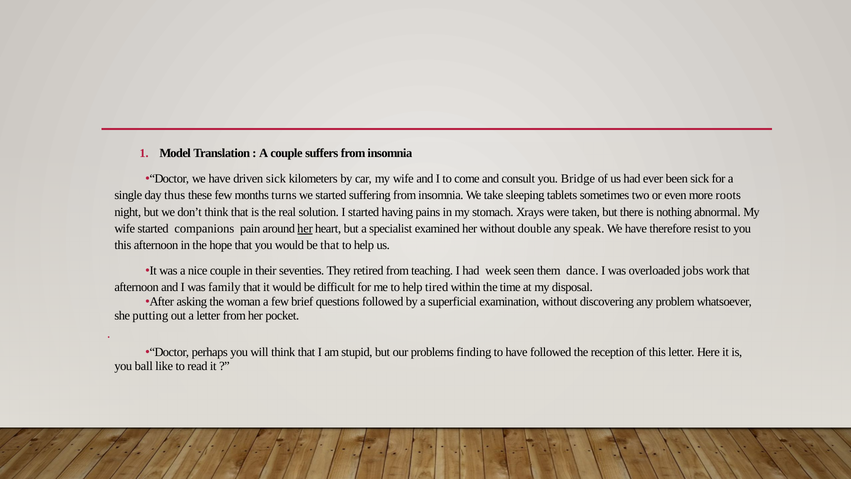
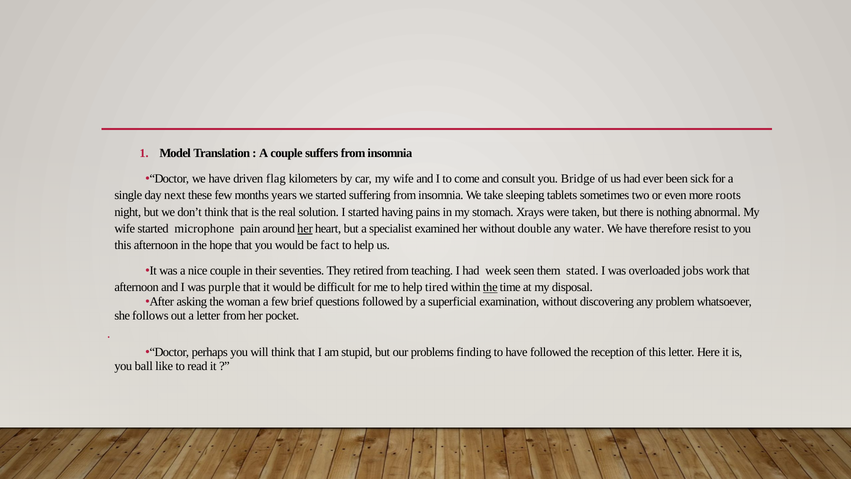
driven sick: sick -> flag
thus: thus -> next
turns: turns -> years
companions: companions -> microphone
speak: speak -> water
be that: that -> fact
dance: dance -> stated
family: family -> purple
the at (490, 287) underline: none -> present
putting: putting -> follows
